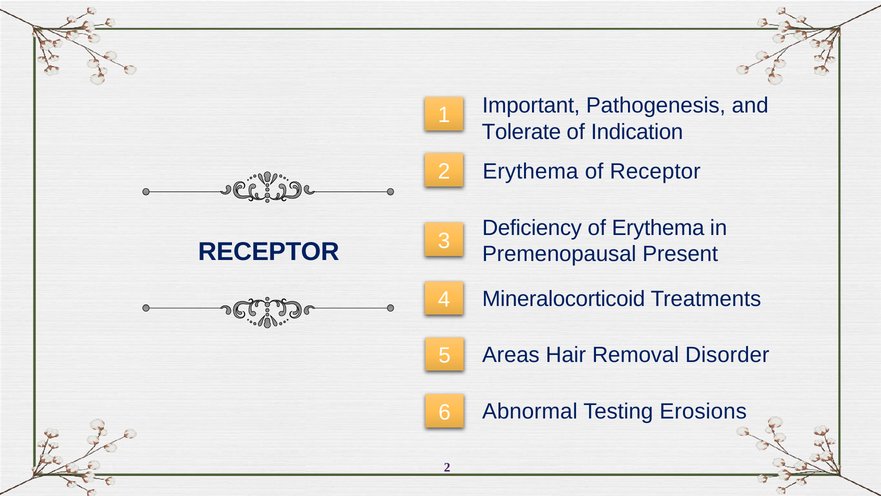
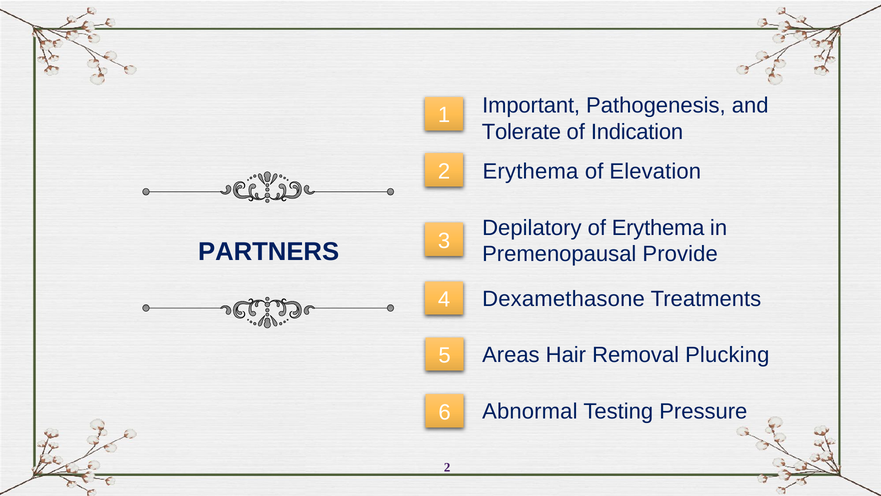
of Receptor: Receptor -> Elevation
Deficiency: Deficiency -> Depilatory
RECEPTOR at (269, 251): RECEPTOR -> PARTNERS
Present: Present -> Provide
Mineralocorticoid: Mineralocorticoid -> Dexamethasone
Disorder: Disorder -> Plucking
Erosions: Erosions -> Pressure
